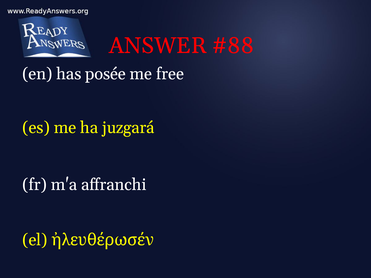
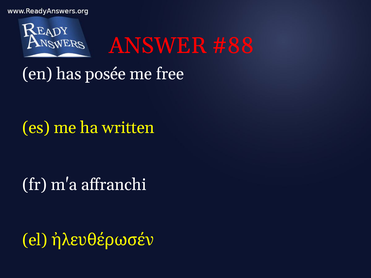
juzgará: juzgará -> written
